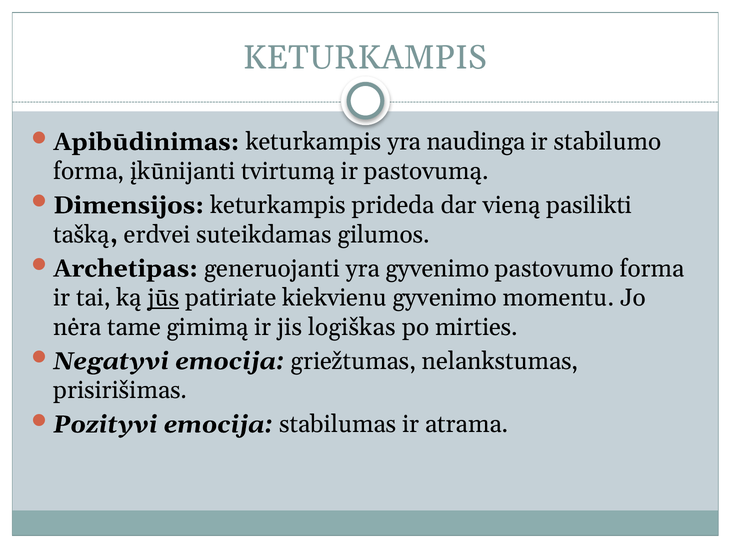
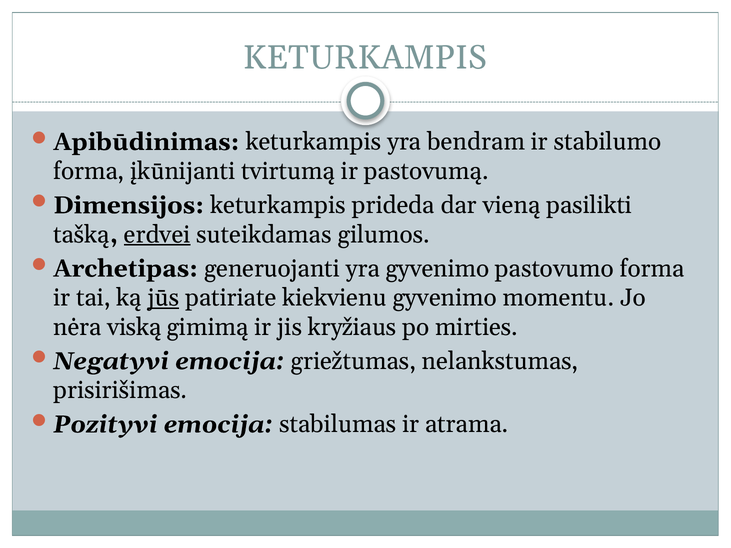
naudinga: naudinga -> bendram
erdvei underline: none -> present
tame: tame -> viską
logiškas: logiškas -> kryžiaus
